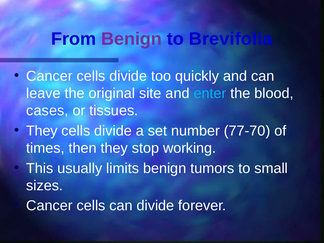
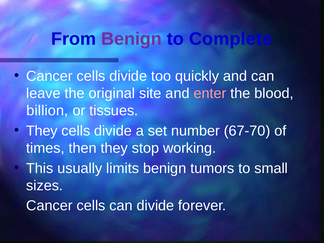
Brevifolia: Brevifolia -> Complete
enter colour: light blue -> pink
cases: cases -> billion
77-70: 77-70 -> 67-70
